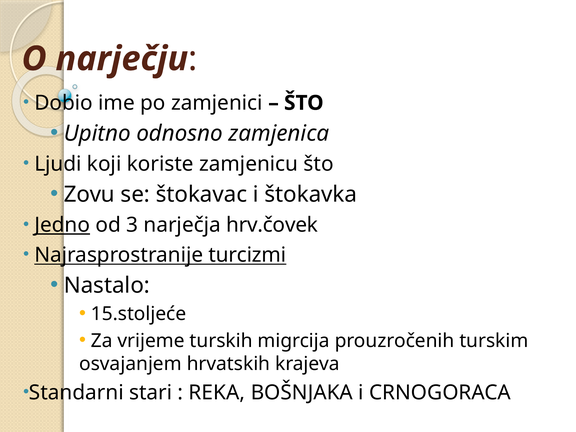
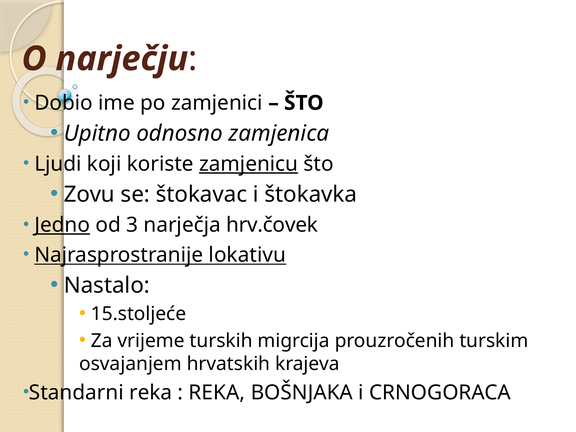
zamjenicu underline: none -> present
turcizmi: turcizmi -> lokativu
Standarni stari: stari -> reka
